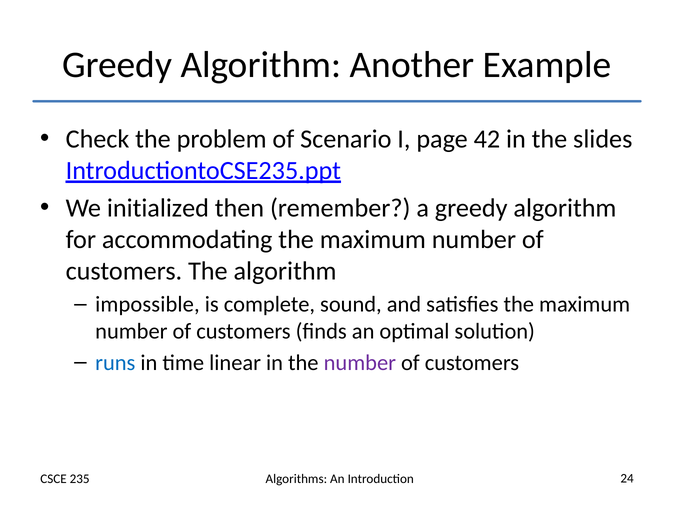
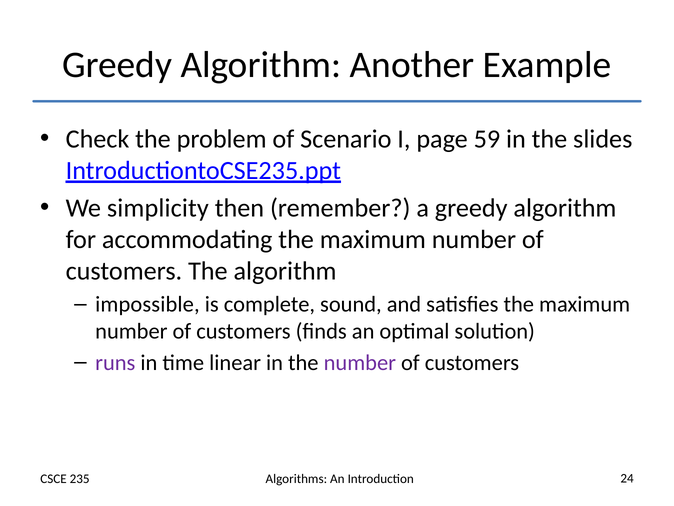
42: 42 -> 59
initialized: initialized -> simplicity
runs colour: blue -> purple
